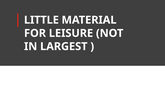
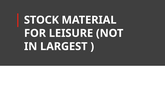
LITTLE: LITTLE -> STOCK
